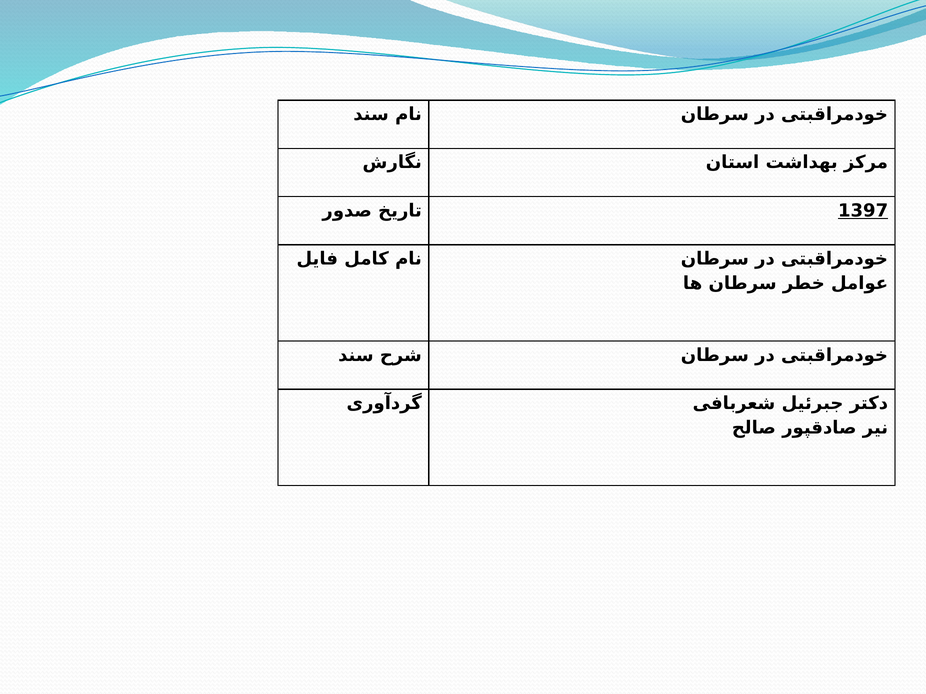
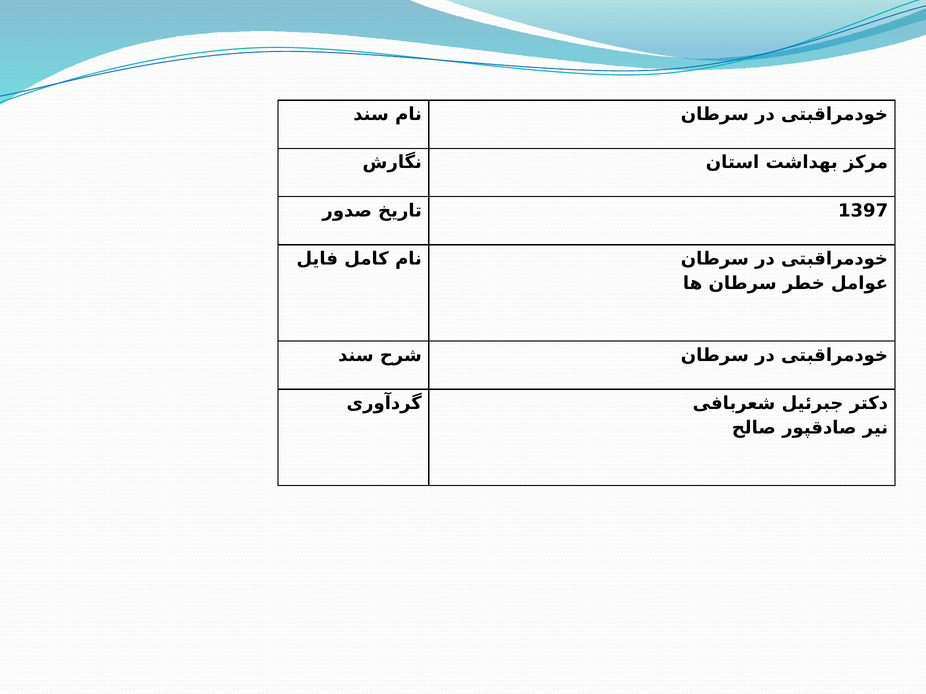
1397 underline: present -> none
